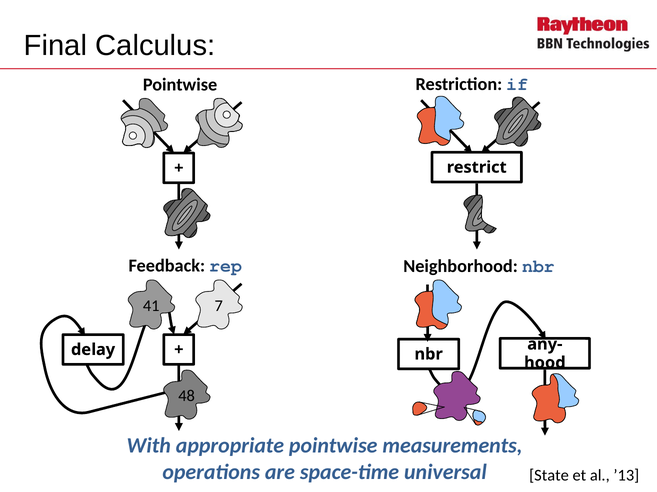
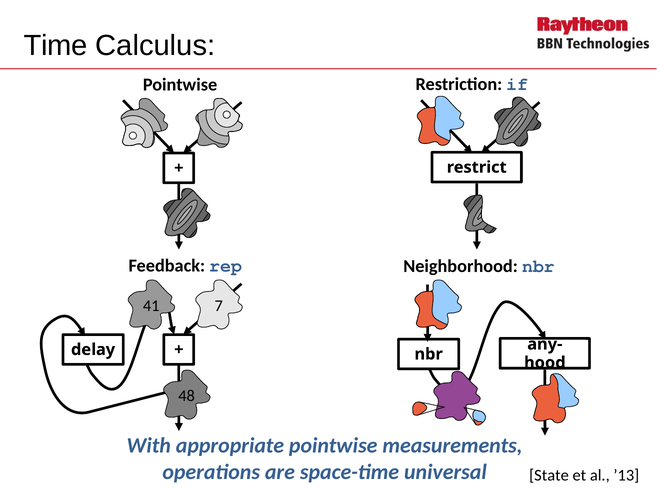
Final: Final -> Time
